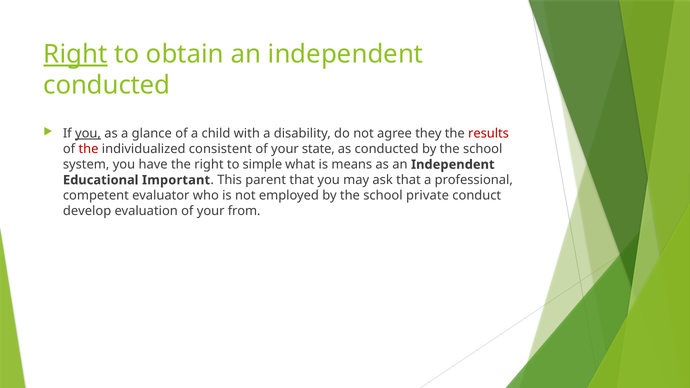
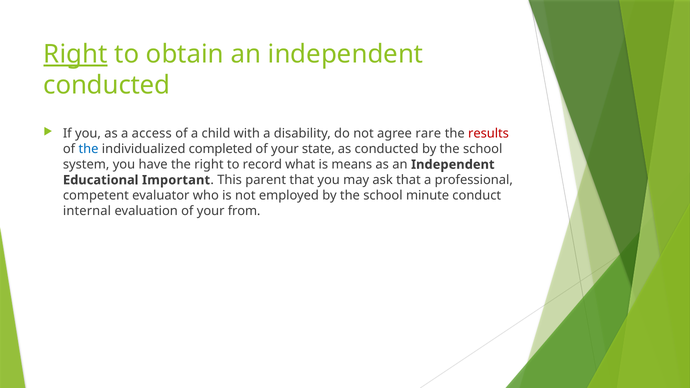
you at (88, 134) underline: present -> none
glance: glance -> access
they: they -> rare
the at (88, 149) colour: red -> blue
consistent: consistent -> completed
simple: simple -> record
private: private -> minute
develop: develop -> internal
